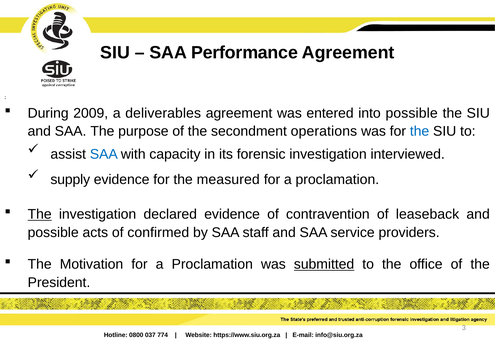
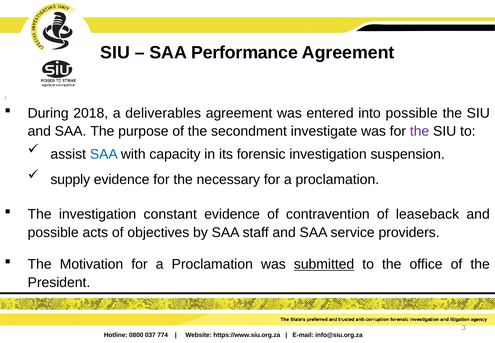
2009: 2009 -> 2018
operations: operations -> investigate
the at (420, 131) colour: blue -> purple
interviewed: interviewed -> suspension
measured: measured -> necessary
The at (40, 214) underline: present -> none
declared: declared -> constant
confirmed: confirmed -> objectives
